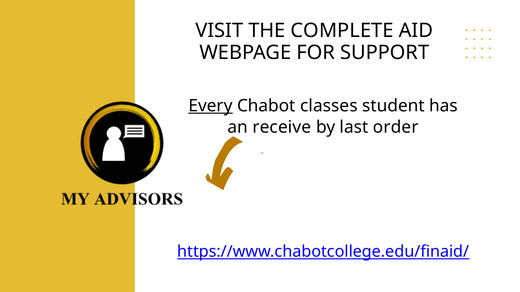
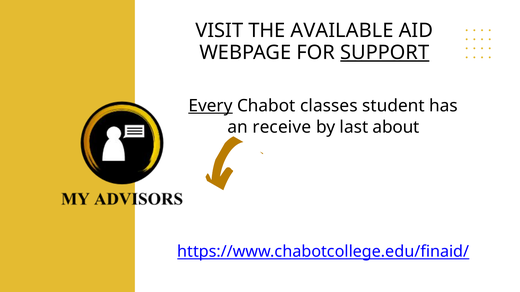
COMPLETE: COMPLETE -> AVAILABLE
SUPPORT underline: none -> present
order: order -> about
